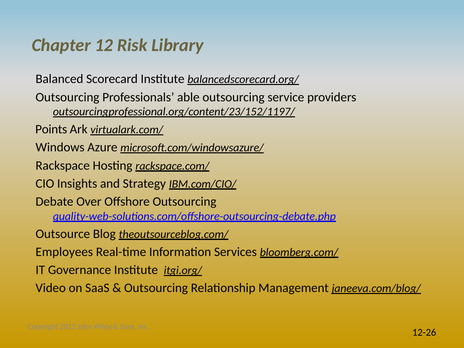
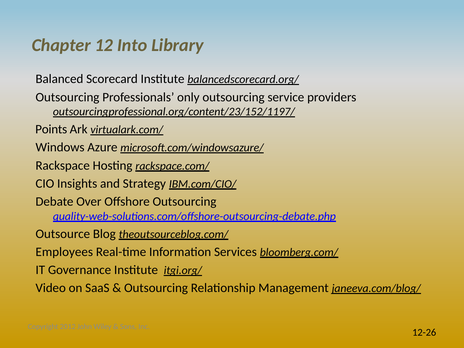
Risk: Risk -> Into
able: able -> only
